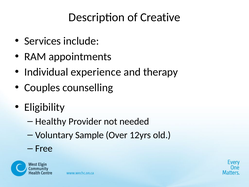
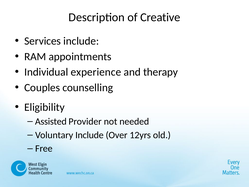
Healthy: Healthy -> Assisted
Voluntary Sample: Sample -> Include
